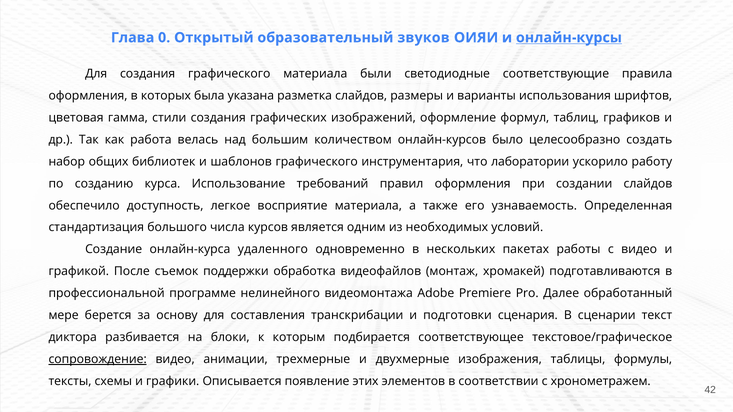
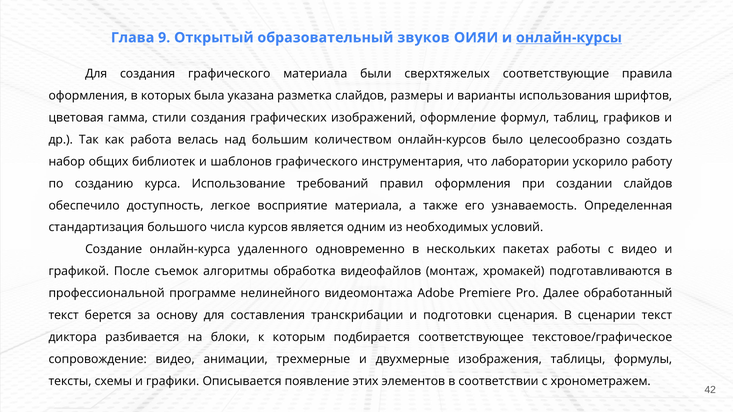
0: 0 -> 9
светодиодные: светодиодные -> сверхтяжелых
поддержки: поддержки -> алгоритмы
мере at (64, 316): мере -> текст
сопровождение underline: present -> none
